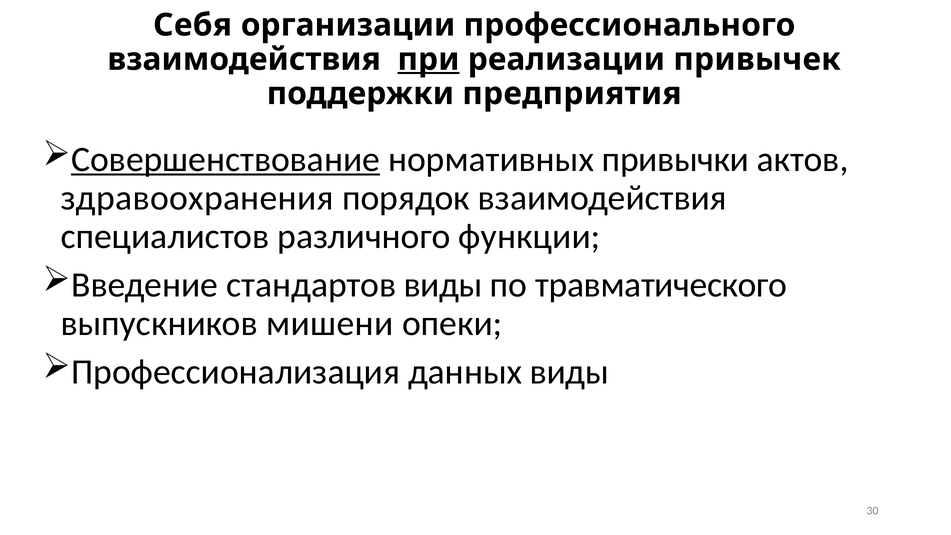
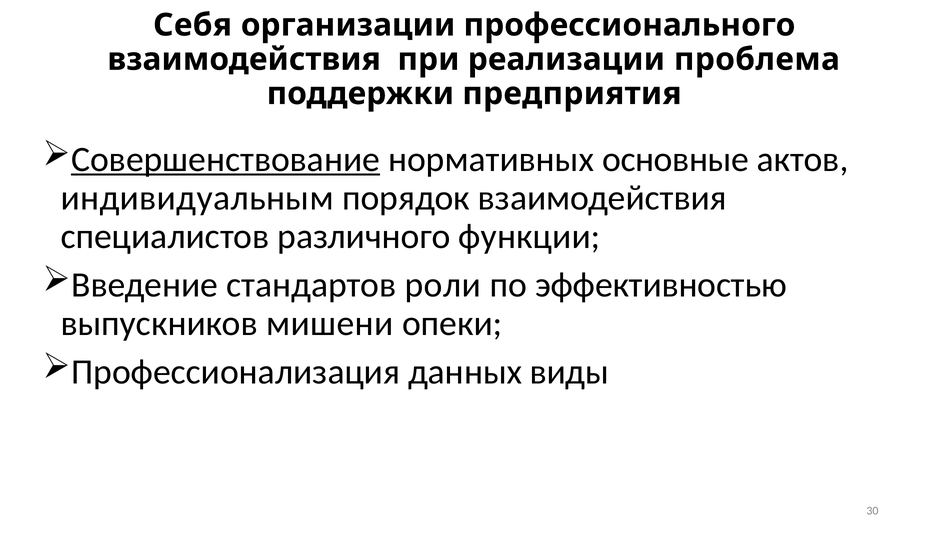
при underline: present -> none
привычек: привычек -> проблема
привычки: привычки -> основные
здравоохранения: здравоохранения -> индивидуальным
стандартов виды: виды -> роли
травматического: травматического -> эффективностью
